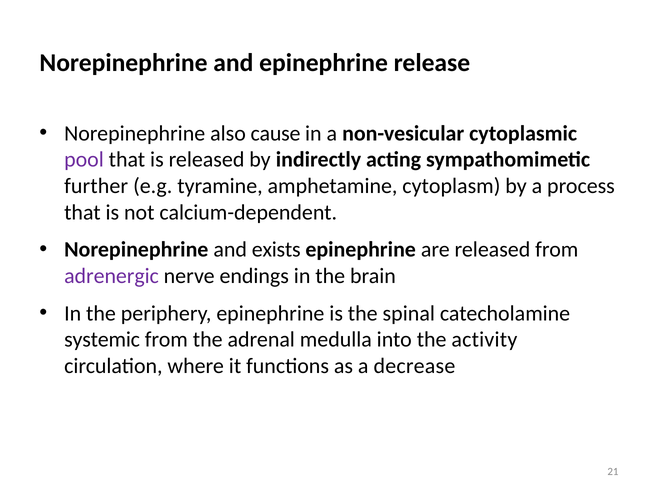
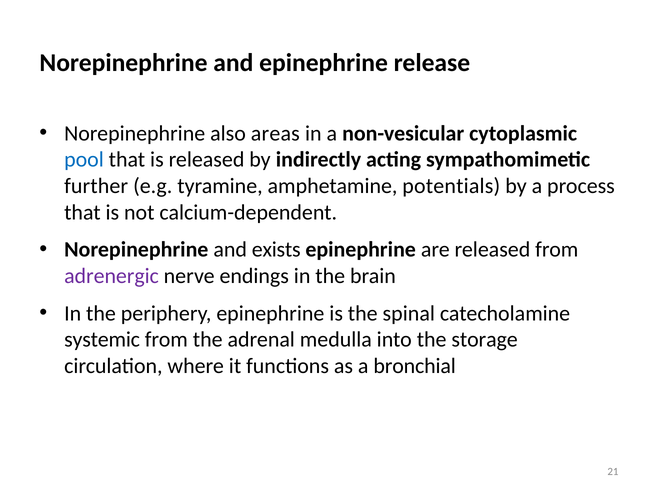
cause: cause -> areas
pool colour: purple -> blue
cytoplasm: cytoplasm -> potentials
activity: activity -> storage
decrease: decrease -> bronchial
